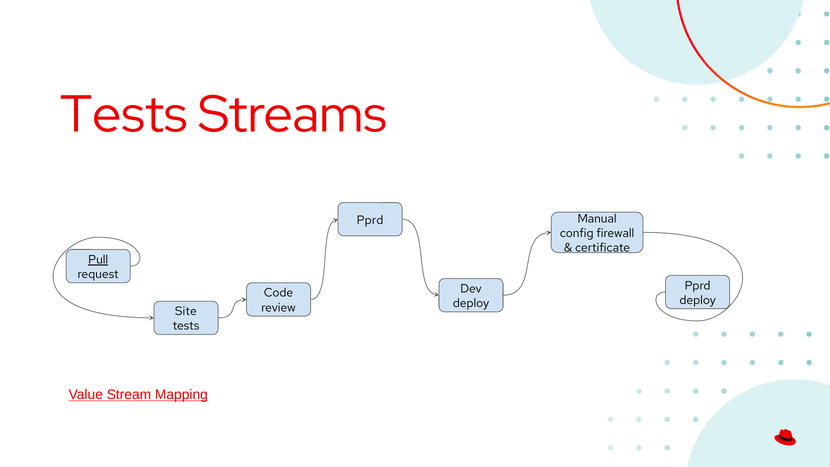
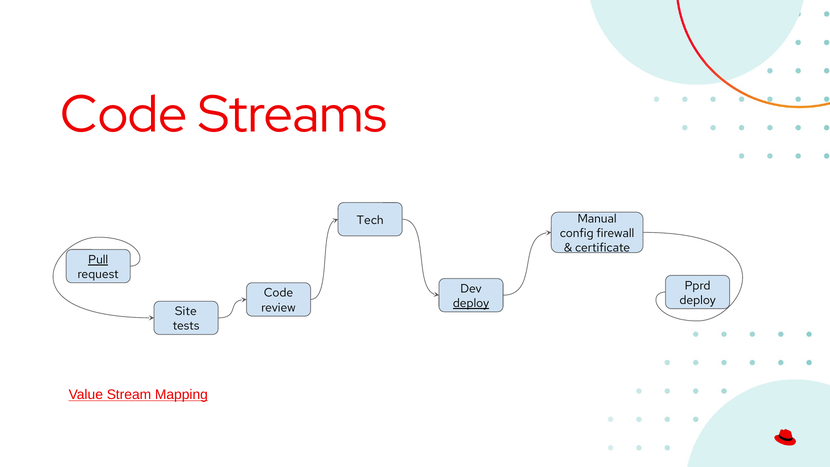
Tests at (124, 115): Tests -> Code
Pprd at (370, 220): Pprd -> Tech
deploy at (471, 303) underline: none -> present
